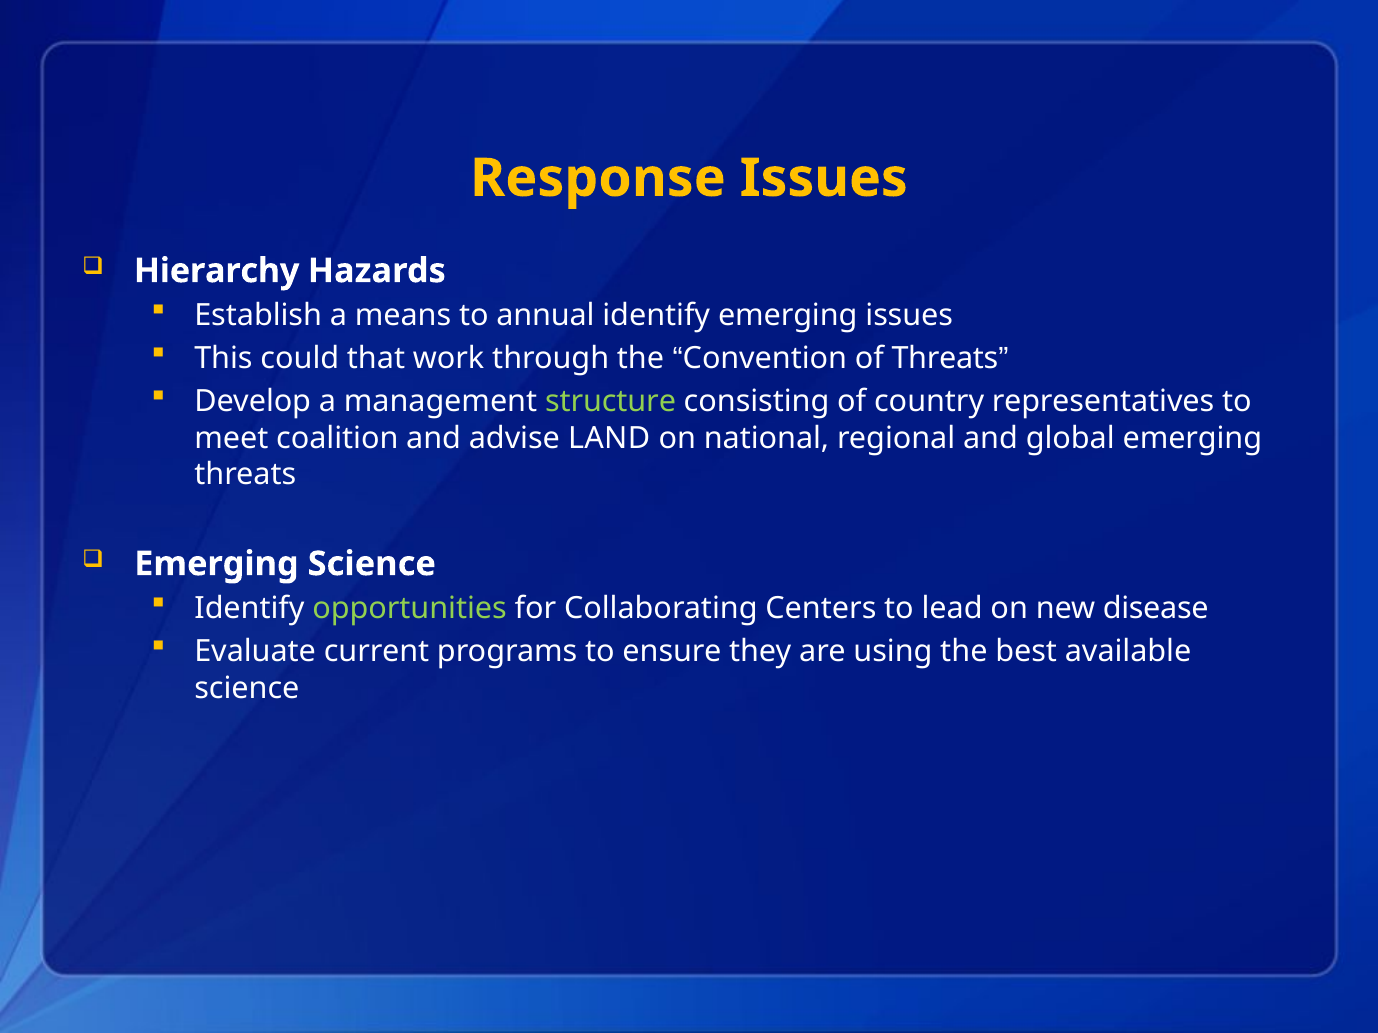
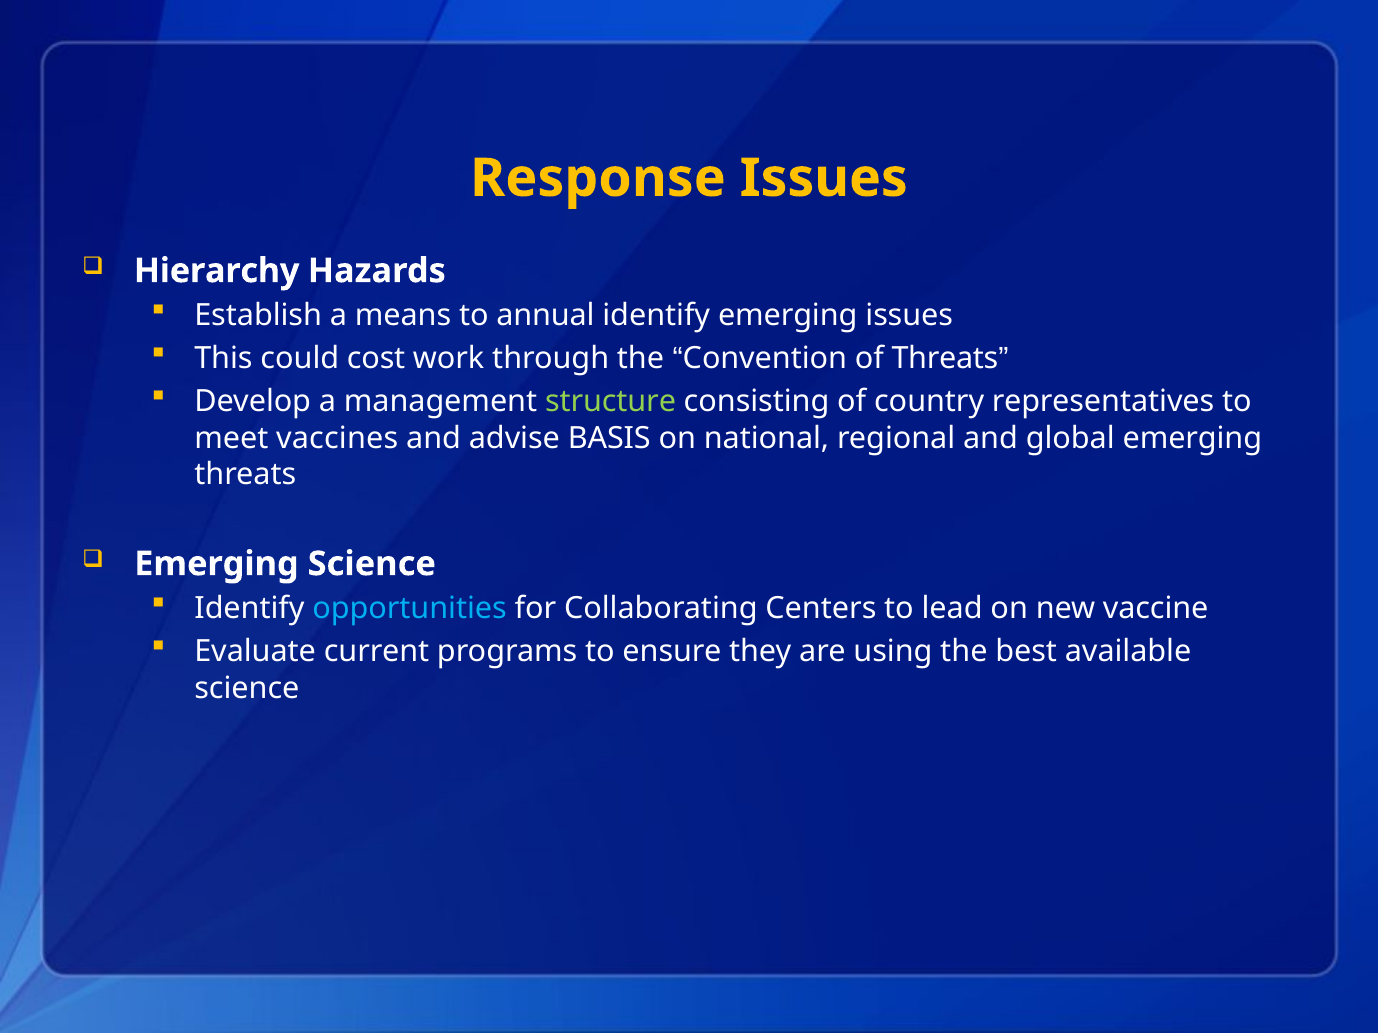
that: that -> cost
coalition: coalition -> vaccines
LAND: LAND -> BASIS
opportunities colour: light green -> light blue
disease: disease -> vaccine
